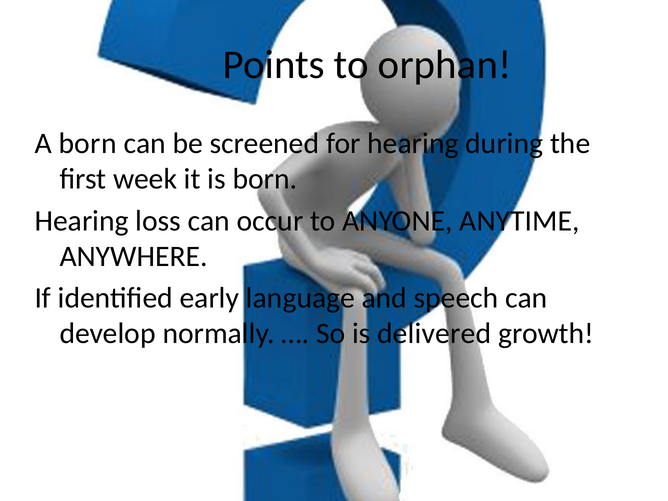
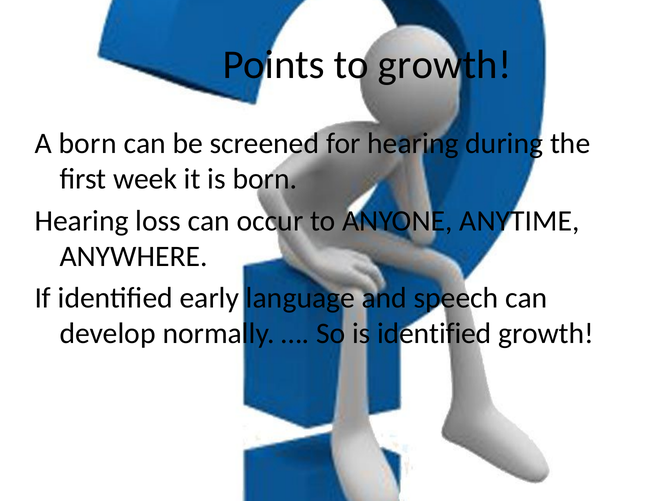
to orphan: orphan -> growth
is delivered: delivered -> identified
